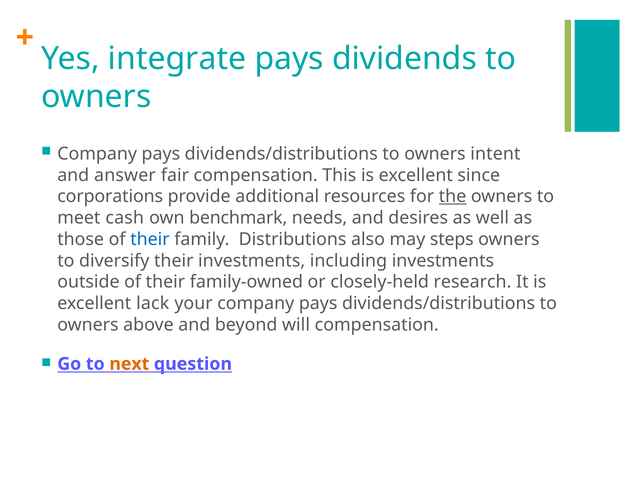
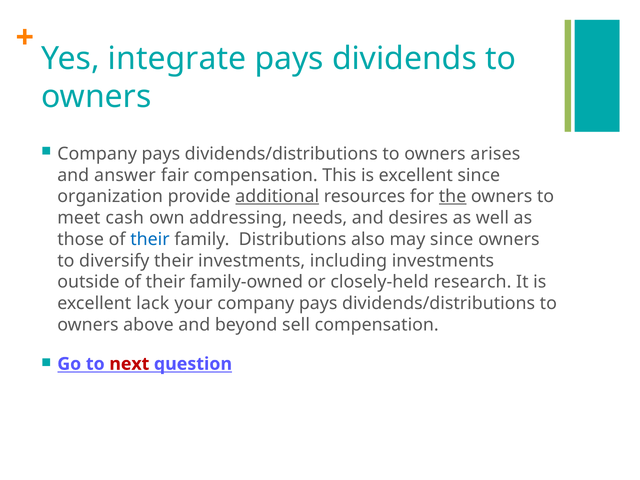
intent: intent -> arises
corporations: corporations -> organization
additional underline: none -> present
benchmark: benchmark -> addressing
may steps: steps -> since
will: will -> sell
next colour: orange -> red
